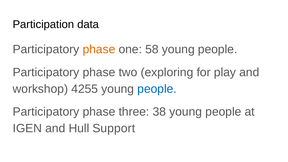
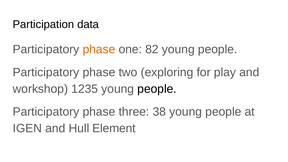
58: 58 -> 82
4255: 4255 -> 1235
people at (157, 89) colour: blue -> black
Support: Support -> Element
